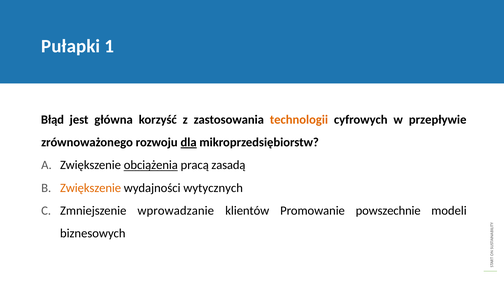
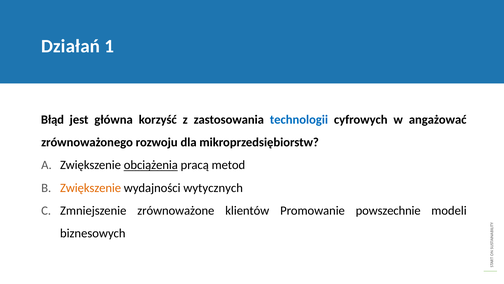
Pułapki: Pułapki -> Działań
technologii colour: orange -> blue
przepływie: przepływie -> angażować
dla underline: present -> none
zasadą: zasadą -> metod
wprowadzanie: wprowadzanie -> zrównoważone
